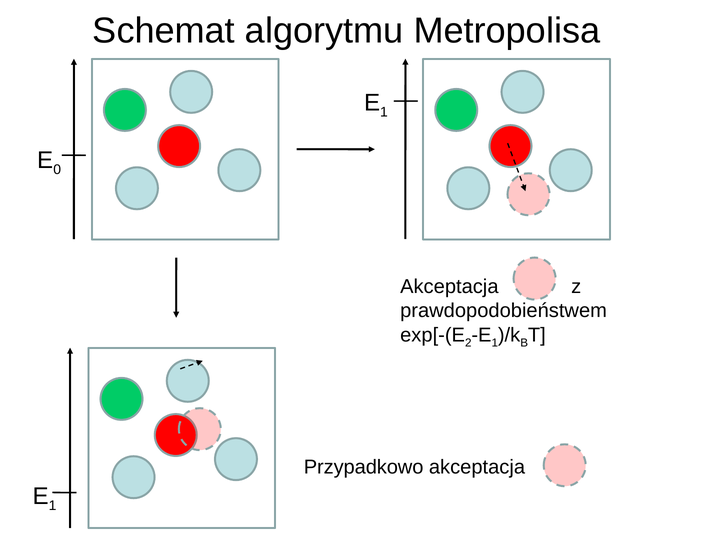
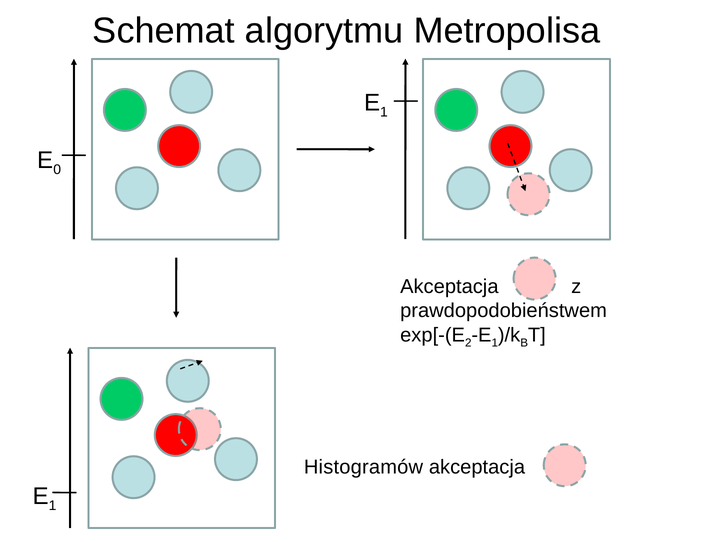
Przypadkowo: Przypadkowo -> Histogramów
